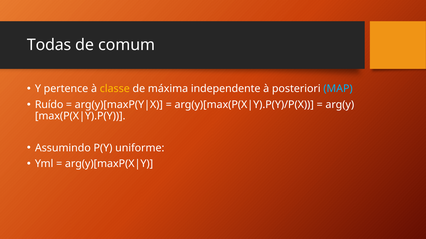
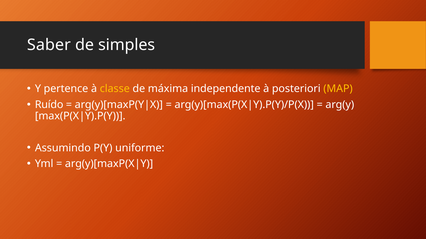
Todas: Todas -> Saber
comum: comum -> simples
MAP colour: light blue -> yellow
